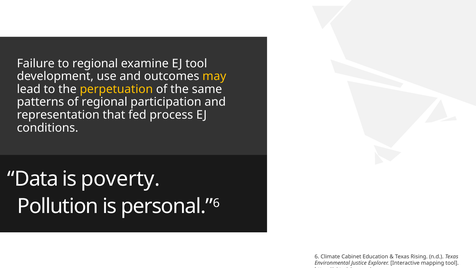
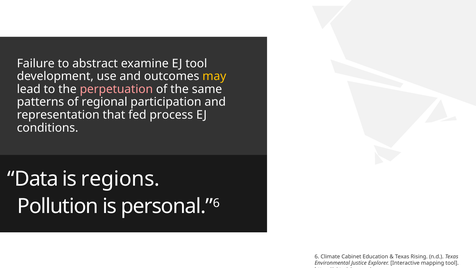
to regional: regional -> abstract
perpetuation colour: yellow -> pink
poverty: poverty -> regions
